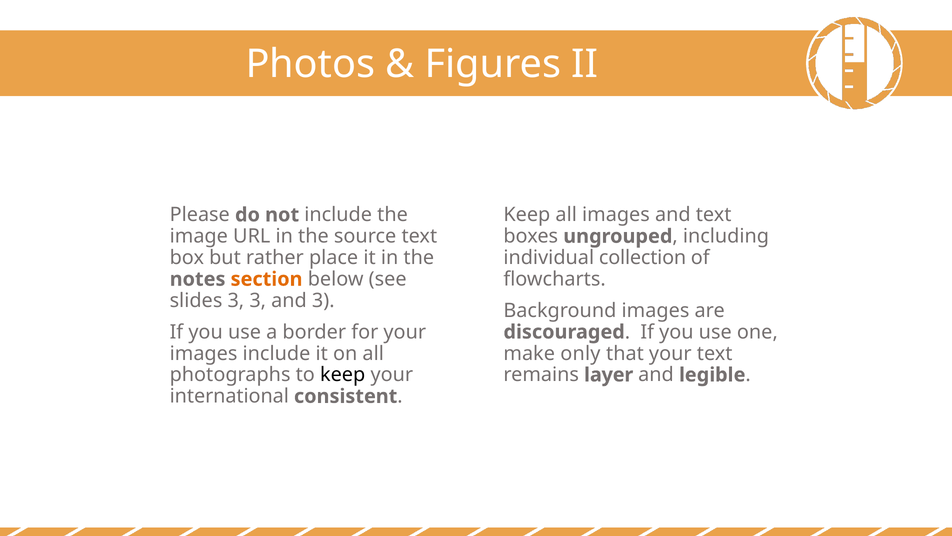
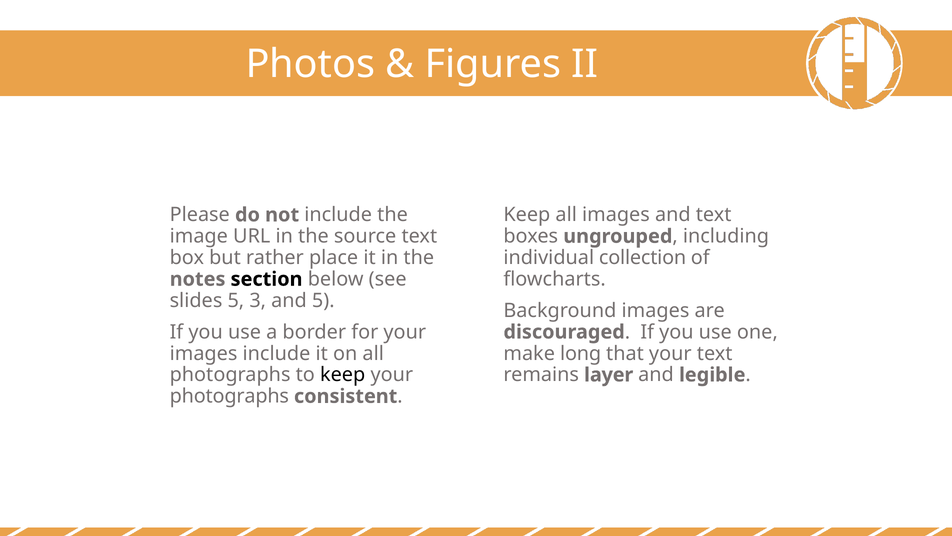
section colour: orange -> black
slides 3: 3 -> 5
and 3: 3 -> 5
only: only -> long
international at (229, 396): international -> photographs
